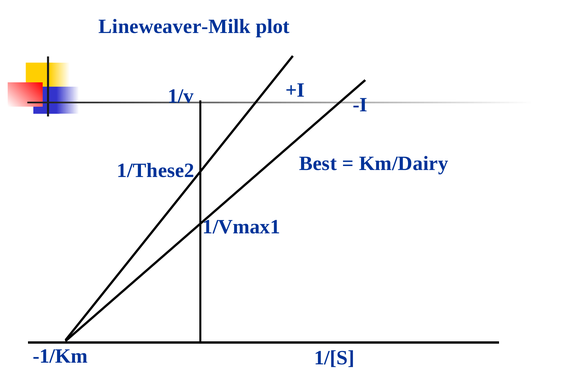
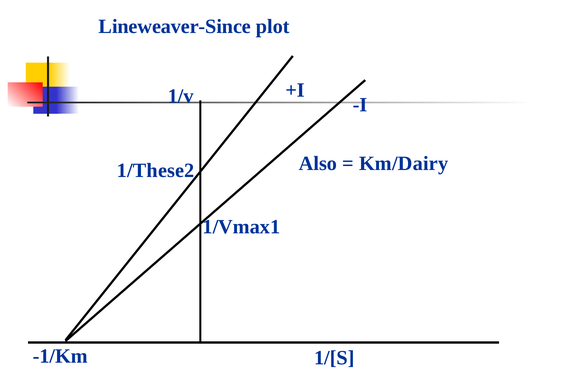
Lineweaver-Milk: Lineweaver-Milk -> Lineweaver-Since
Best: Best -> Also
